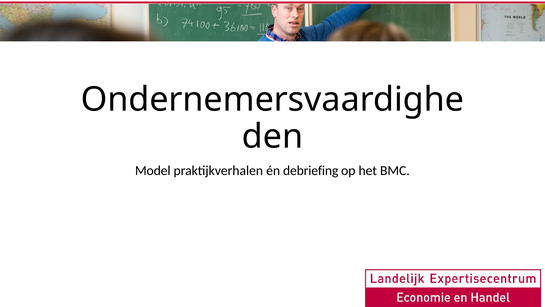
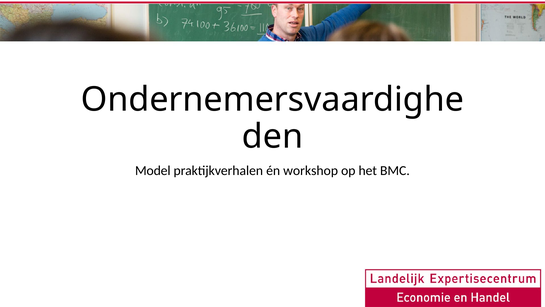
debriefing: debriefing -> workshop
